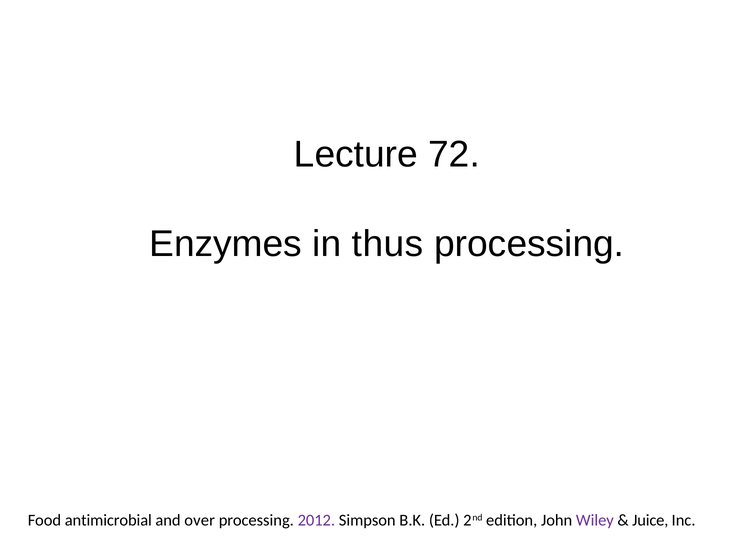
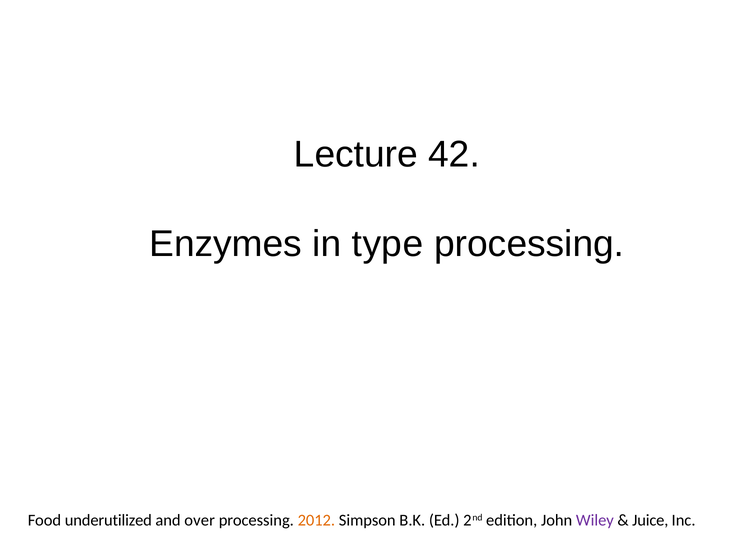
72: 72 -> 42
thus: thus -> type
antimicrobial: antimicrobial -> underutilized
2012 colour: purple -> orange
